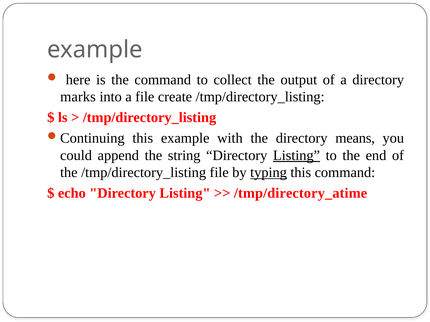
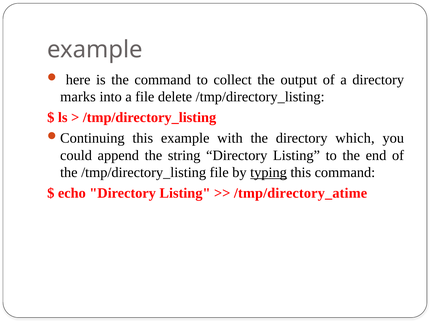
create: create -> delete
means: means -> which
Listing at (297, 156) underline: present -> none
